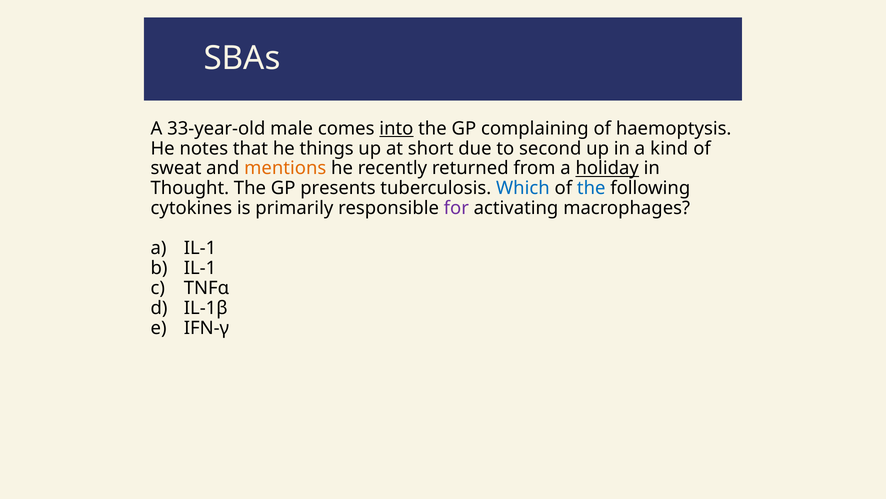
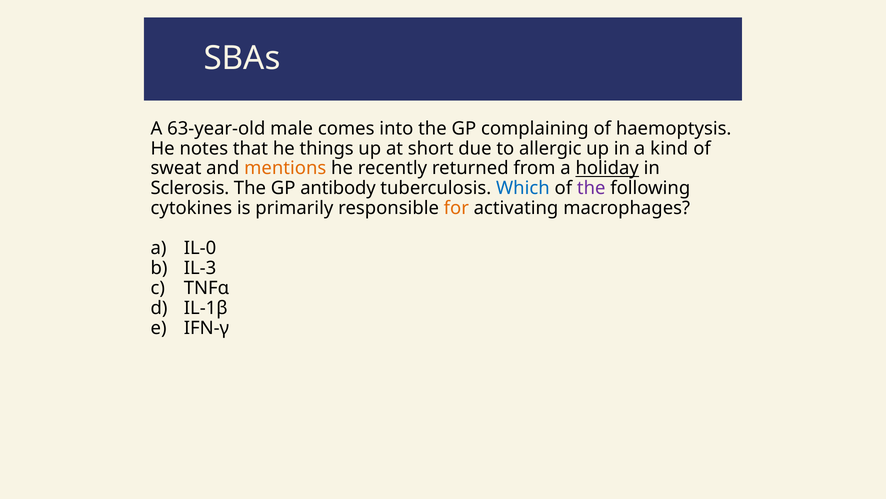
33-year-old: 33-year-old -> 63-year-old
into underline: present -> none
second: second -> allergic
Thought: Thought -> Sclerosis
presents: presents -> antibody
the at (591, 188) colour: blue -> purple
for colour: purple -> orange
a IL-1: IL-1 -> IL-0
IL-1 at (200, 268): IL-1 -> IL-3
